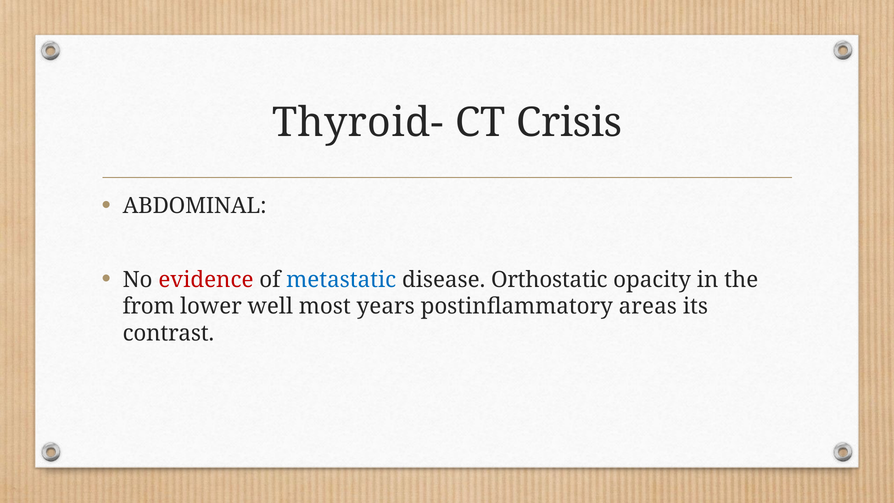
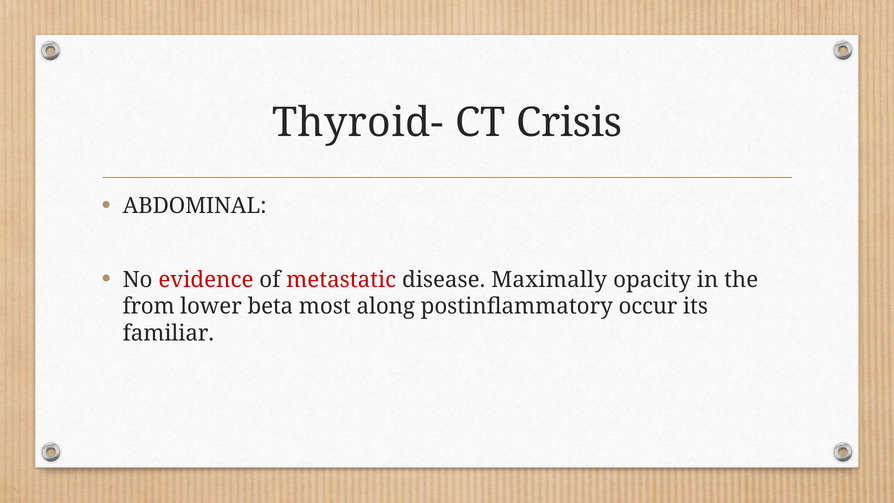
metastatic colour: blue -> red
Orthostatic: Orthostatic -> Maximally
well: well -> beta
years: years -> along
areas: areas -> occur
contrast: contrast -> familiar
